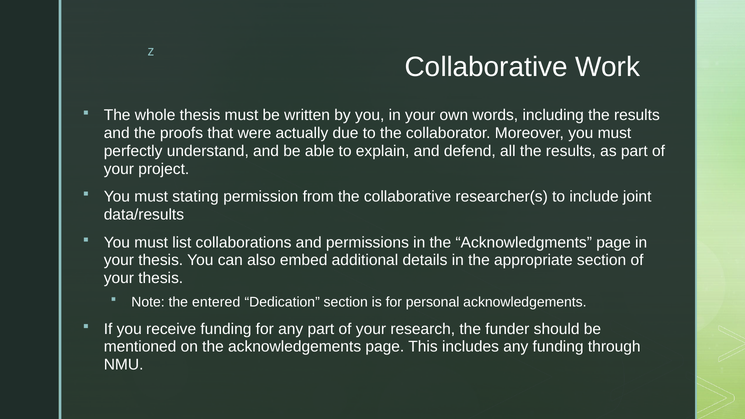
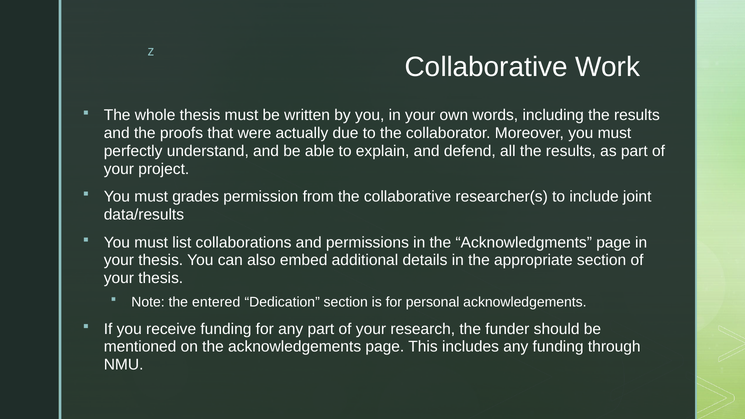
stating: stating -> grades
